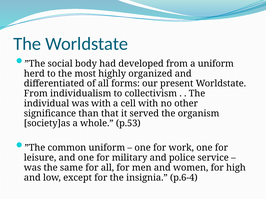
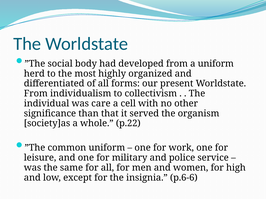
was with: with -> care
p.53: p.53 -> p.22
p.6-4: p.6-4 -> p.6-6
